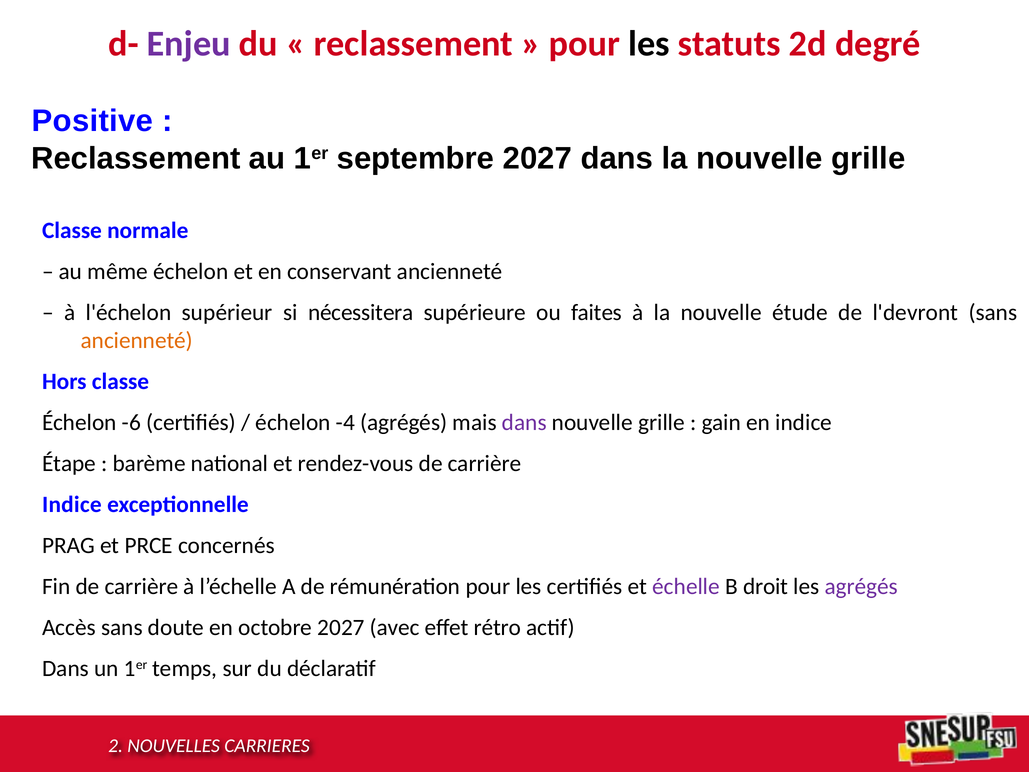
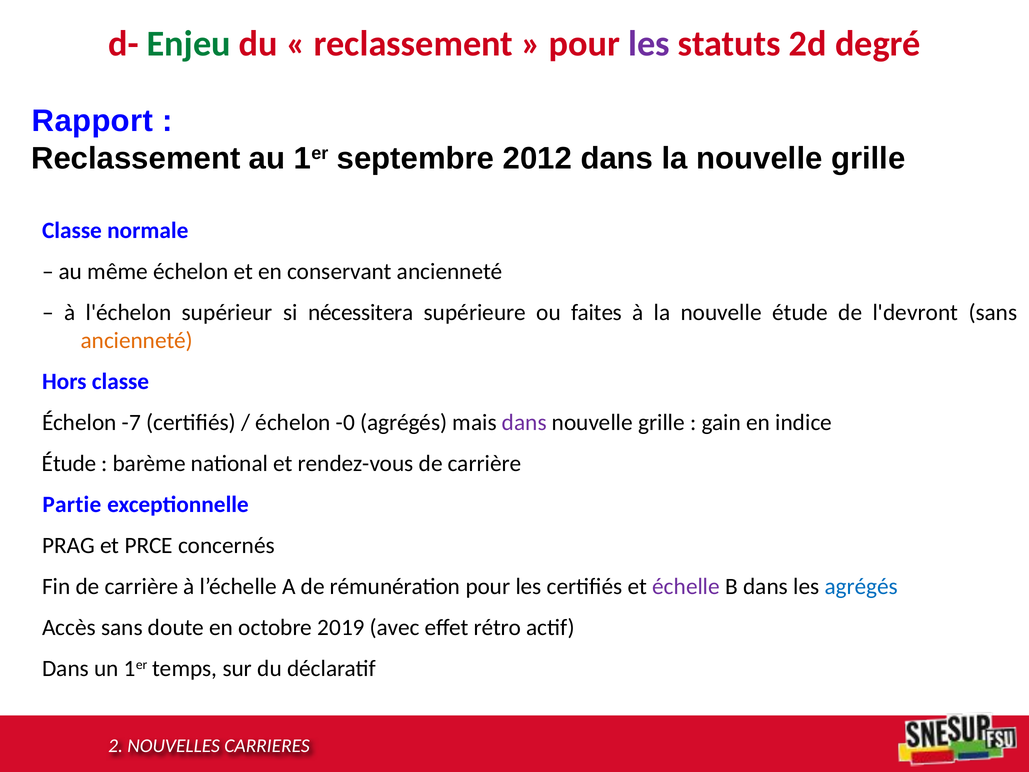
Enjeu colour: purple -> green
les at (649, 44) colour: black -> purple
Positive: Positive -> Rapport
septembre 2027: 2027 -> 2012
-6: -6 -> -7
-4: -4 -> -0
Étape at (69, 463): Étape -> Étude
Indice at (72, 504): Indice -> Partie
B droit: droit -> dans
agrégés at (861, 586) colour: purple -> blue
octobre 2027: 2027 -> 2019
